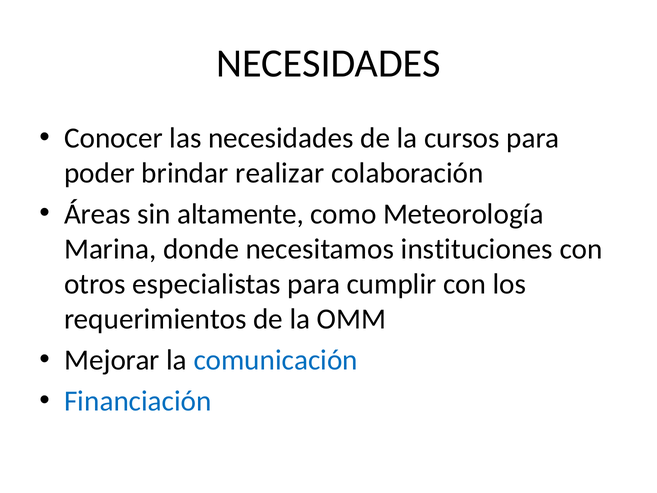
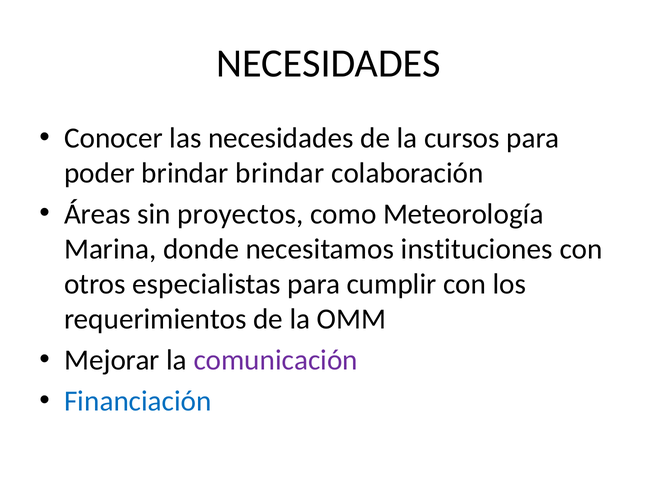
brindar realizar: realizar -> brindar
altamente: altamente -> proyectos
comunicación colour: blue -> purple
